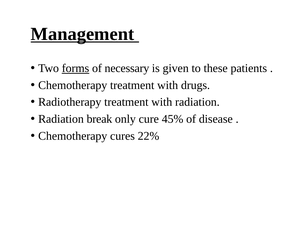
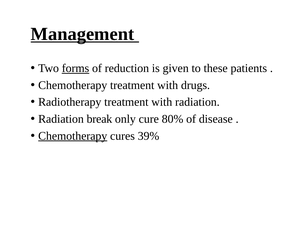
necessary: necessary -> reduction
45%: 45% -> 80%
Chemotherapy at (73, 136) underline: none -> present
22%: 22% -> 39%
